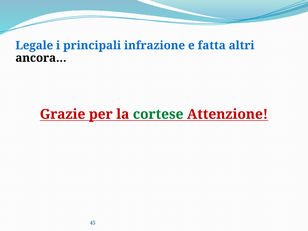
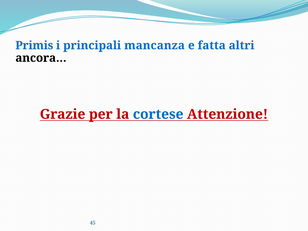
Legale: Legale -> Primis
infrazione: infrazione -> mancanza
cortese colour: green -> blue
